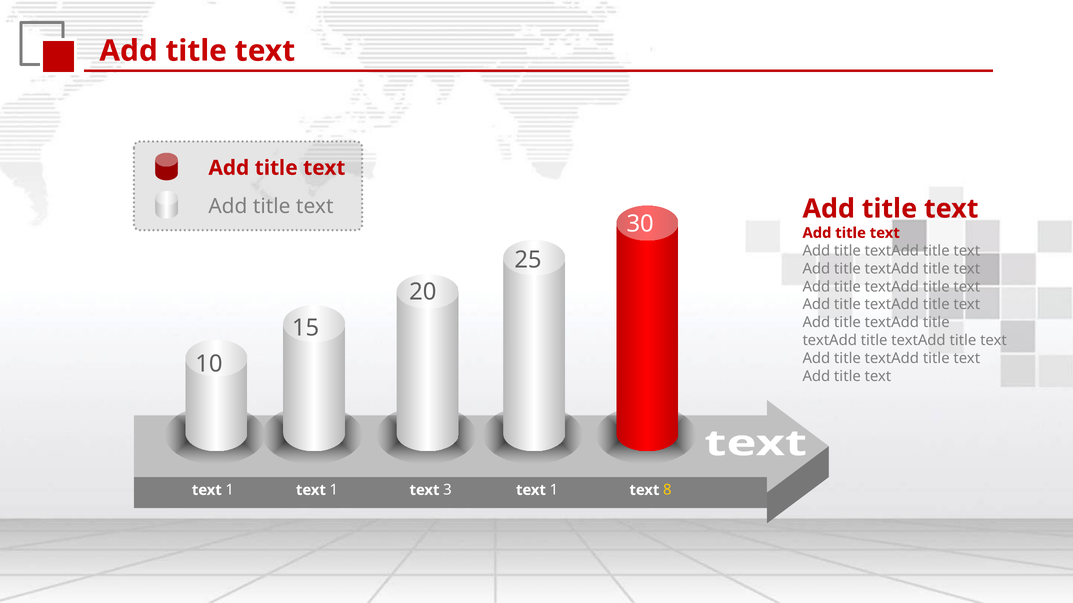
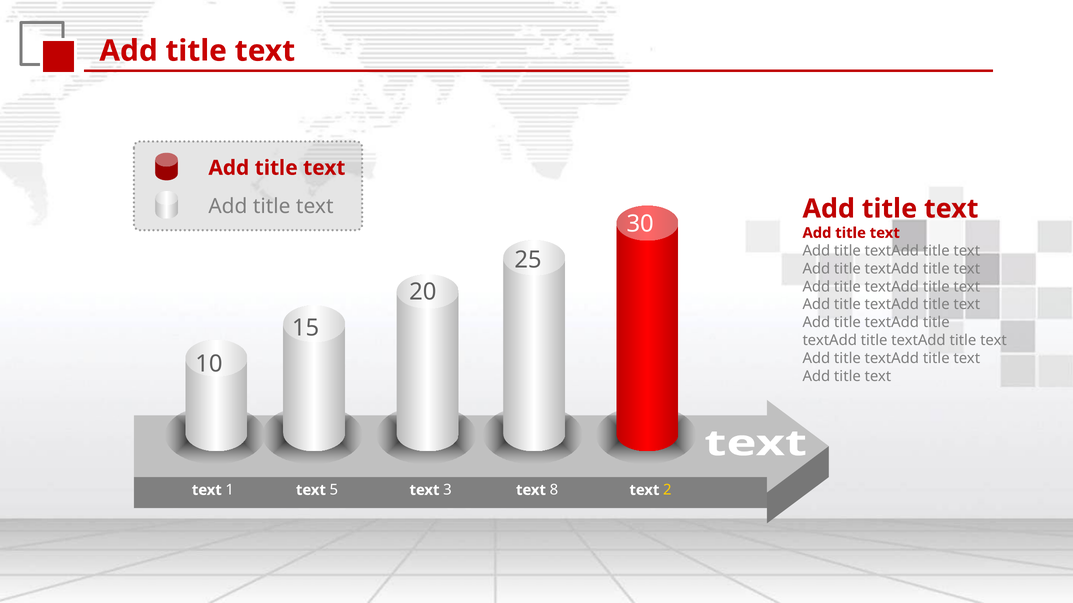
1 text 1: 1 -> 5
3 text 1: 1 -> 8
8: 8 -> 2
